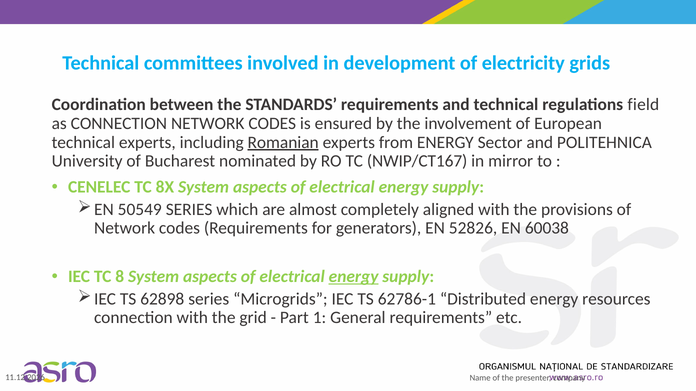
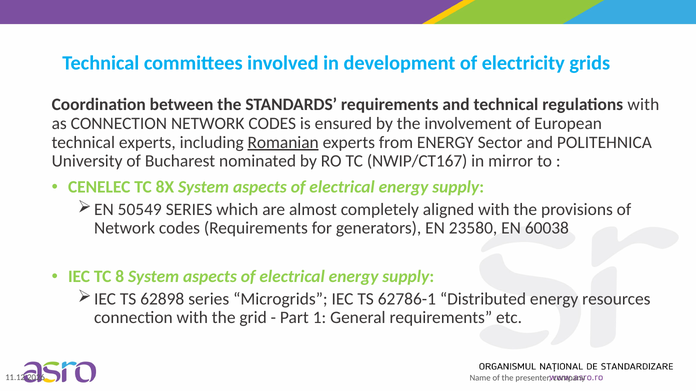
regulations field: field -> with
52826: 52826 -> 23580
energy at (354, 277) underline: present -> none
